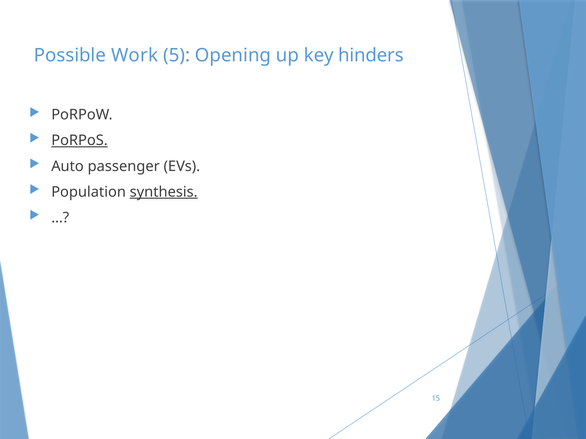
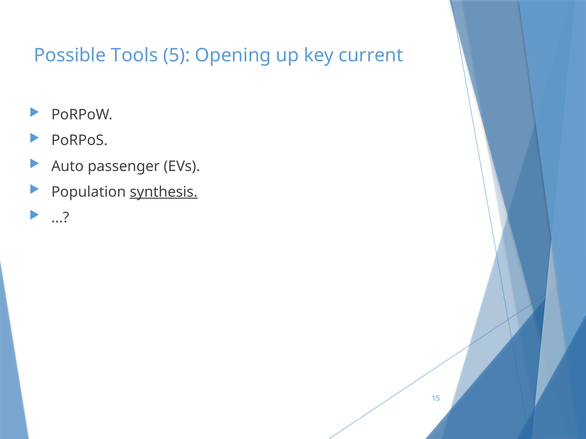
Work: Work -> Tools
hinders: hinders -> current
PoRPoS underline: present -> none
